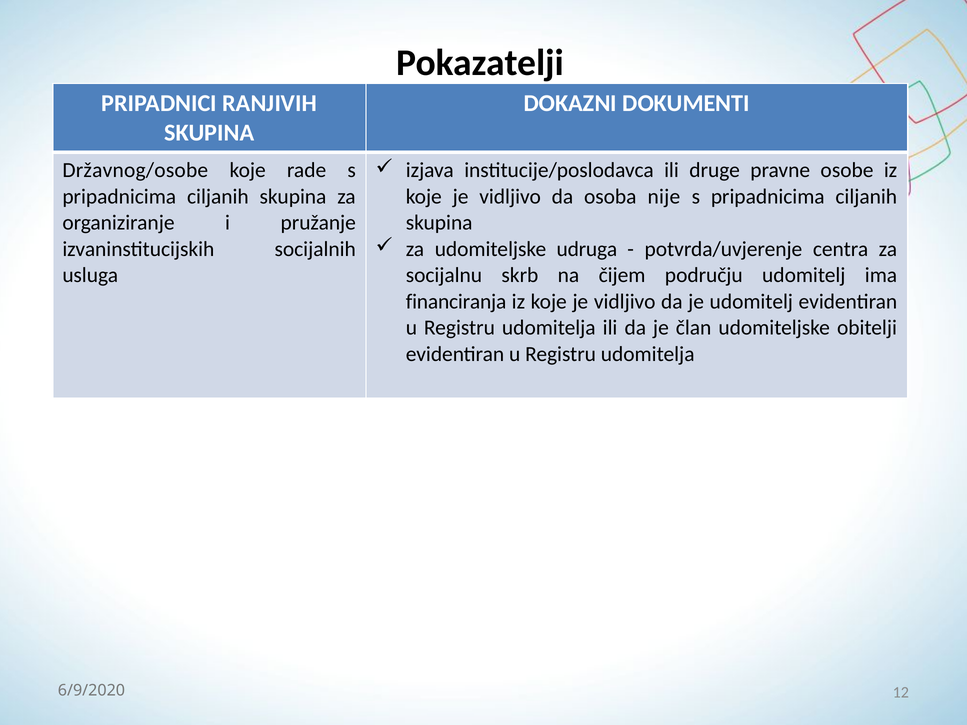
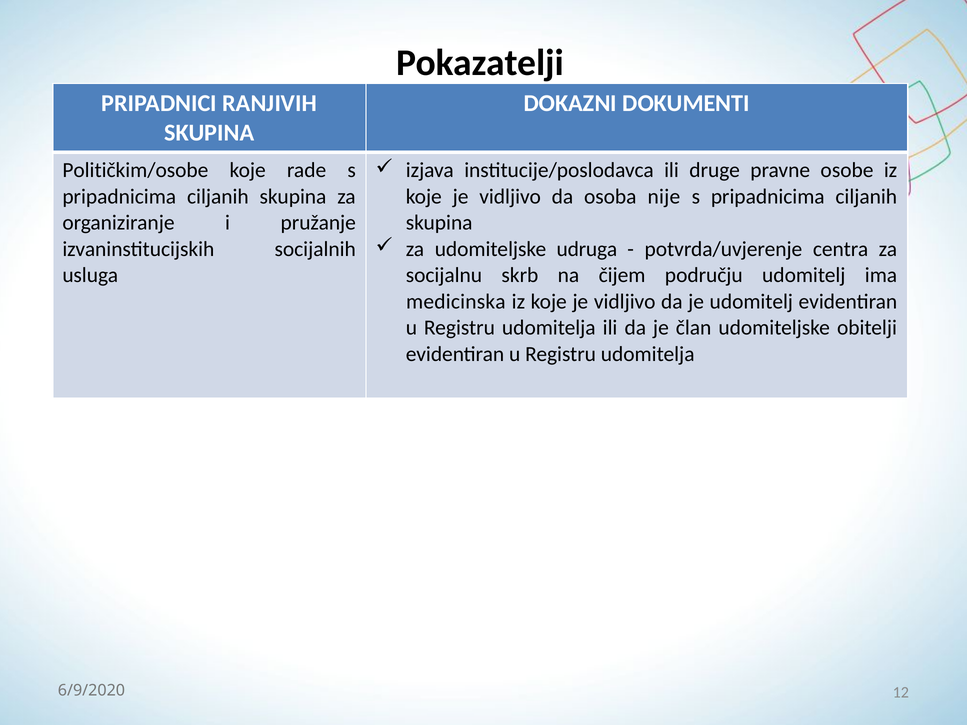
Državnog/osobe: Državnog/osobe -> Političkim/osobe
financiranja: financiranja -> medicinska
